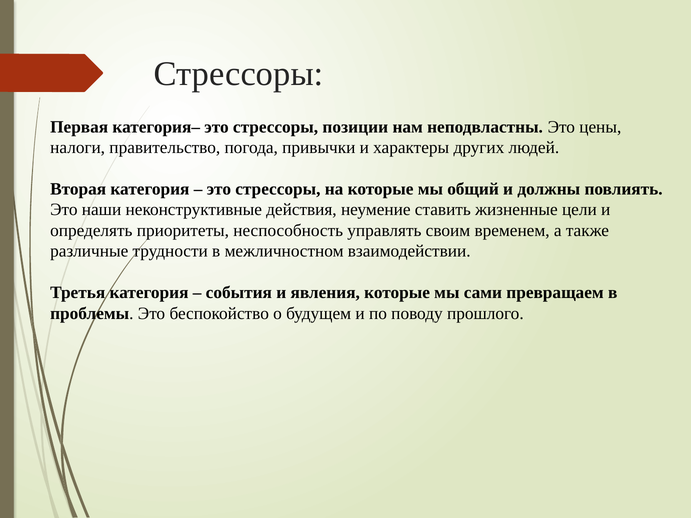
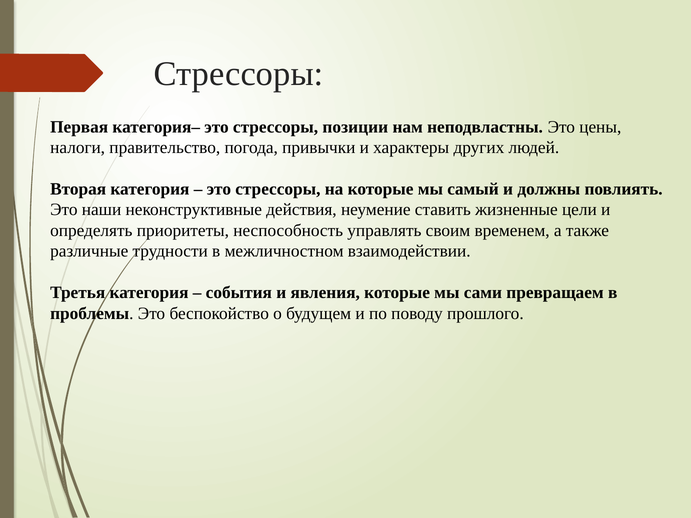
общий: общий -> самый
